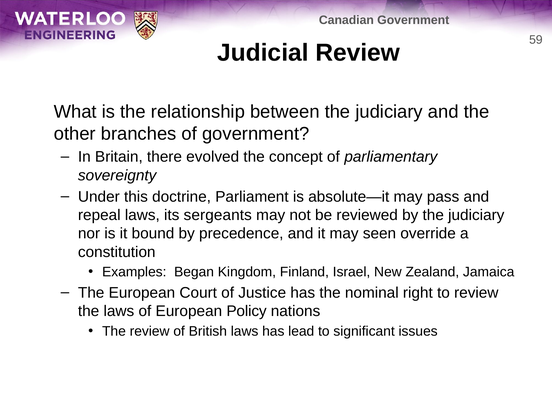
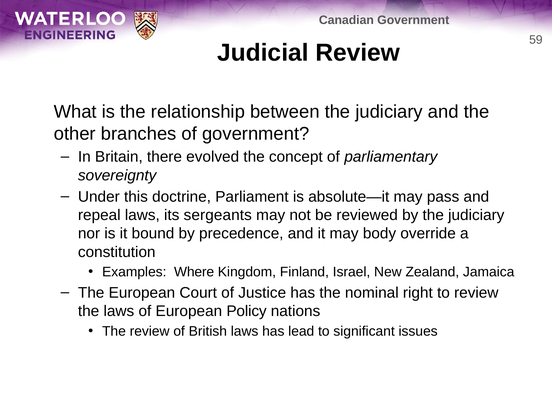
seen: seen -> body
Began: Began -> Where
